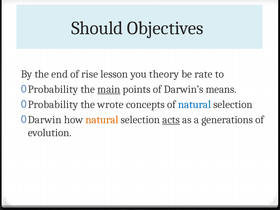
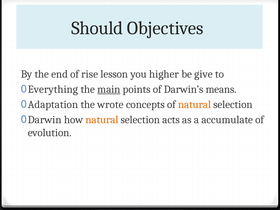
theory: theory -> higher
rate: rate -> give
Probability at (53, 89): Probability -> Everything
Probability at (53, 104): Probability -> Adaptation
natural at (195, 104) colour: blue -> orange
acts underline: present -> none
generations: generations -> accumulate
